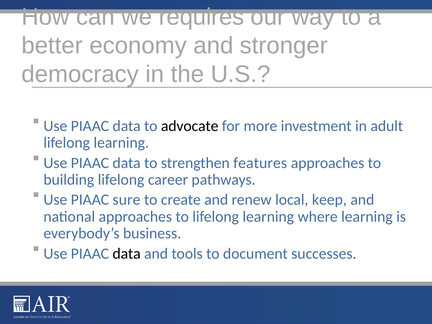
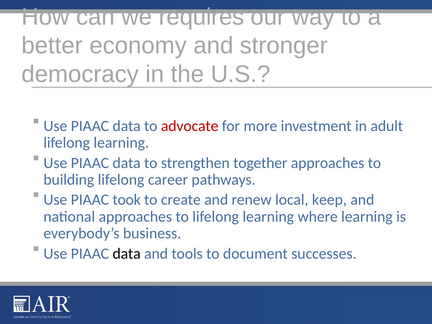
advocate colour: black -> red
features: features -> together
sure: sure -> took
